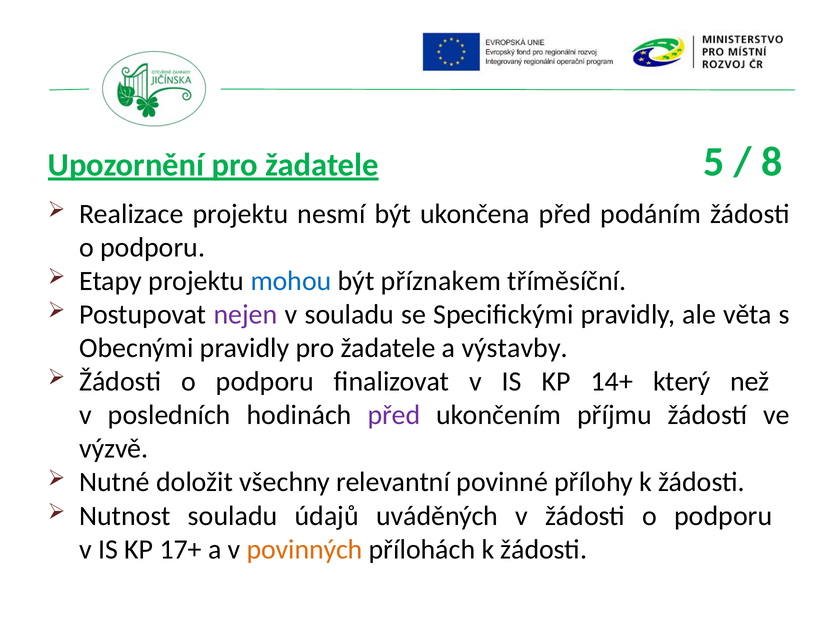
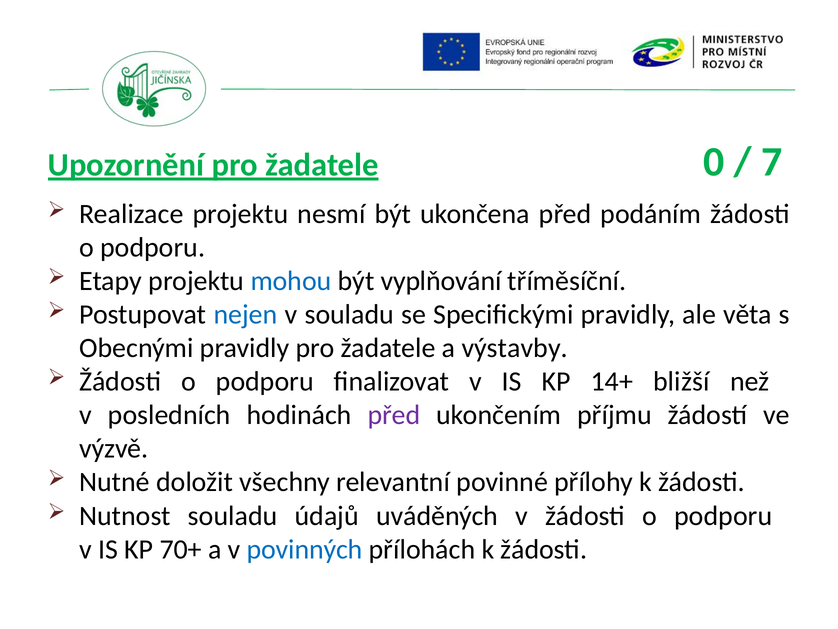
5: 5 -> 0
8: 8 -> 7
příznakem: příznakem -> vyplňování
nejen colour: purple -> blue
který: který -> bližší
17+: 17+ -> 70+
povinných colour: orange -> blue
